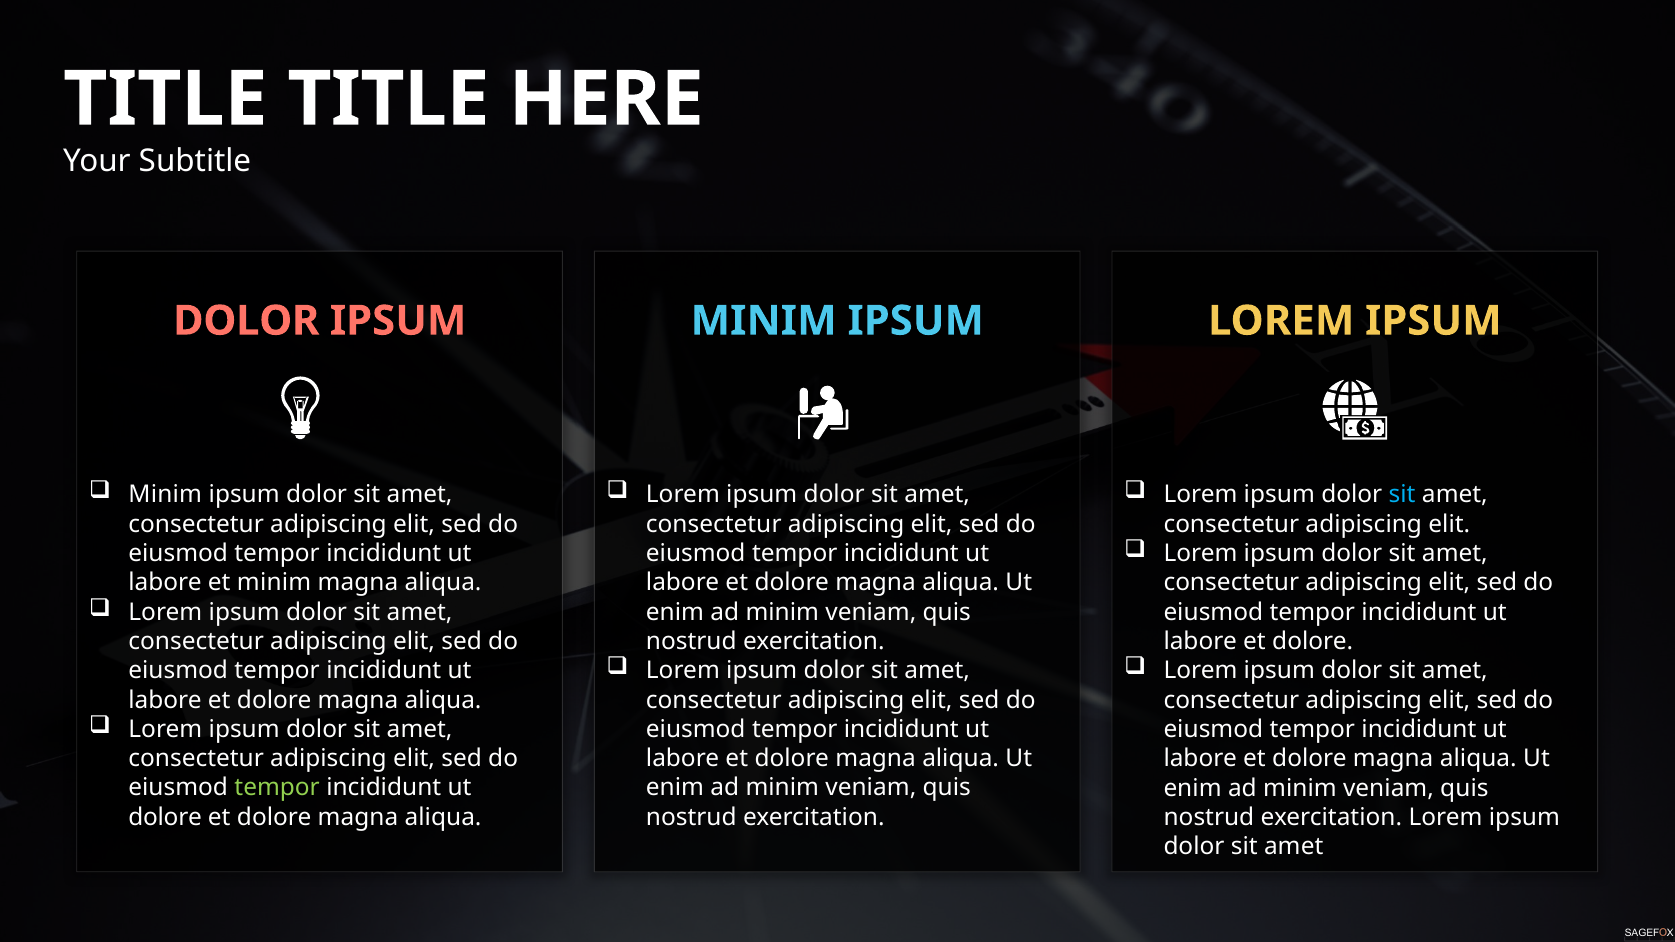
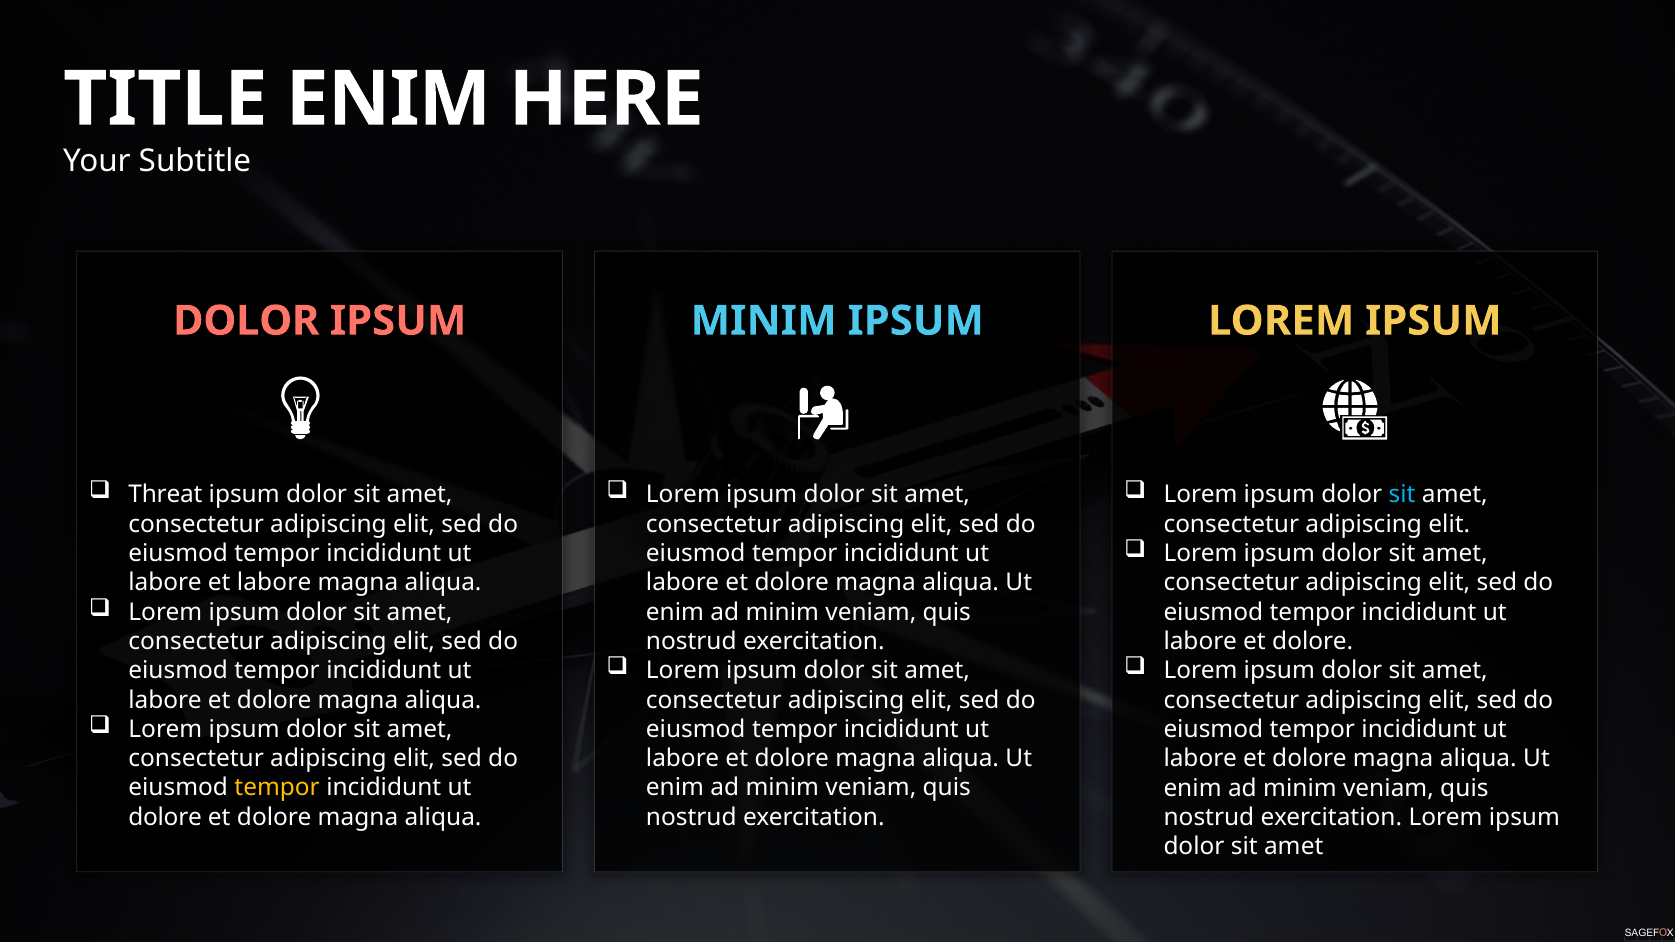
TITLE at (388, 99): TITLE -> ENIM
Minim at (165, 495): Minim -> Threat
et minim: minim -> labore
tempor at (277, 788) colour: light green -> yellow
